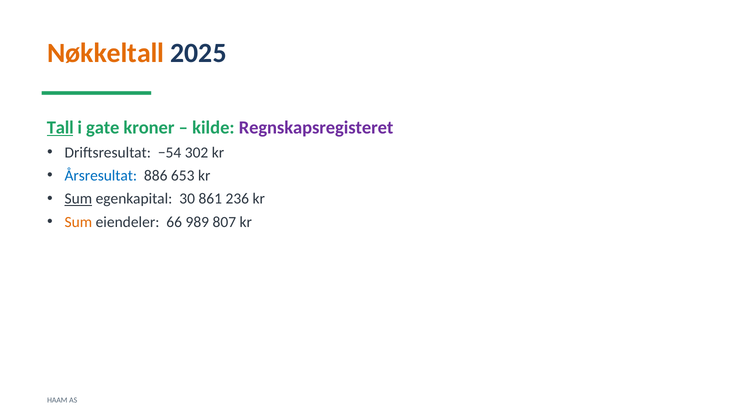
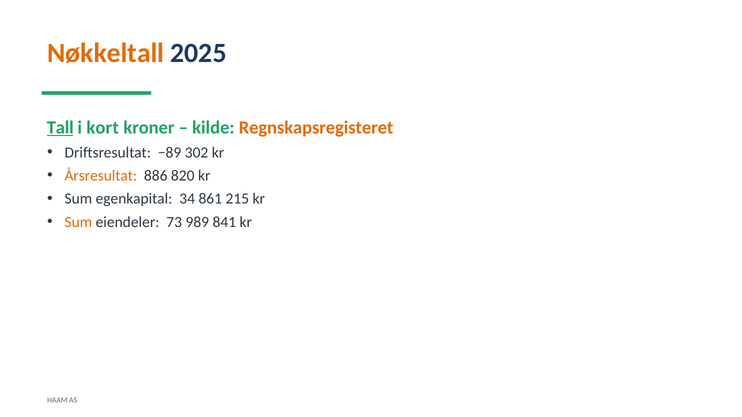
gate: gate -> kort
Regnskapsregisteret colour: purple -> orange
−54: −54 -> −89
Årsresultat colour: blue -> orange
653: 653 -> 820
Sum at (78, 199) underline: present -> none
30: 30 -> 34
236: 236 -> 215
66: 66 -> 73
807: 807 -> 841
